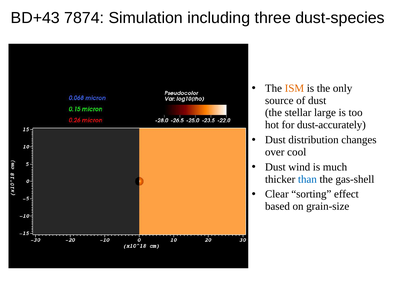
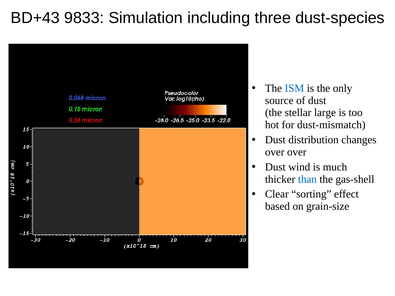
7874: 7874 -> 9833
ISM colour: orange -> blue
dust-accurately: dust-accurately -> dust-mismatch
over cool: cool -> over
